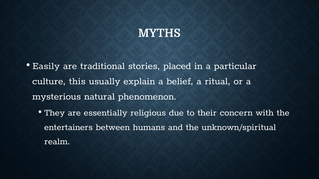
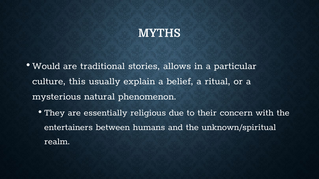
Easily: Easily -> Would
placed: placed -> allows
